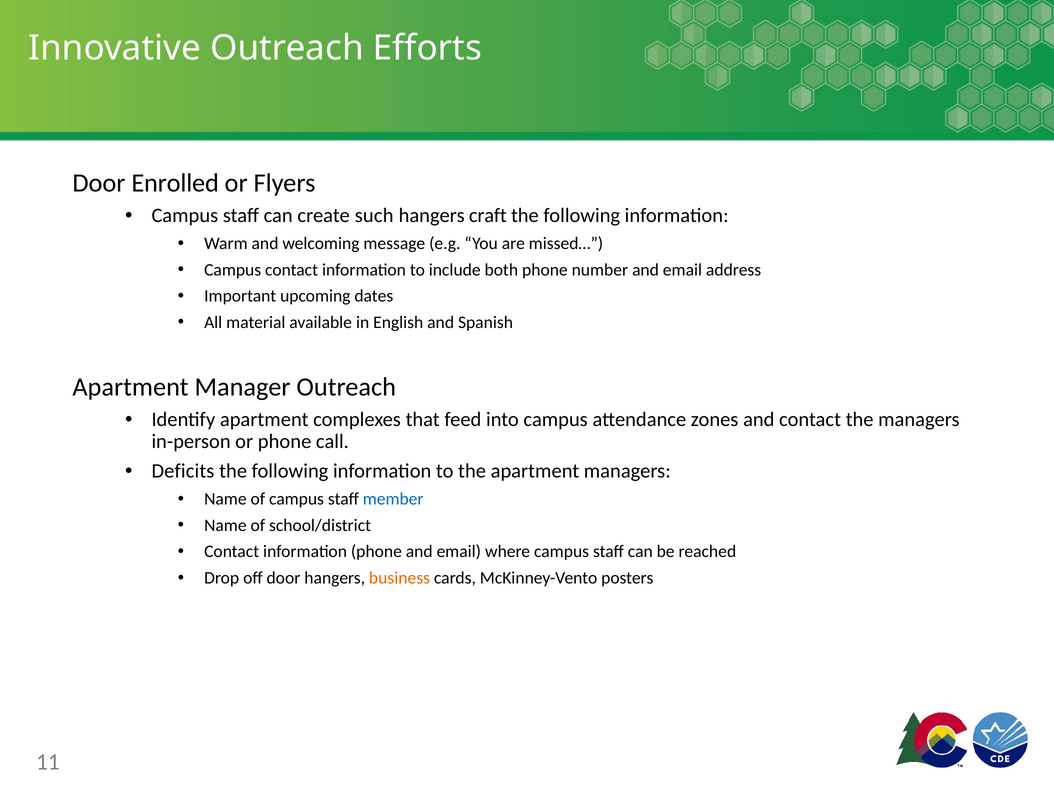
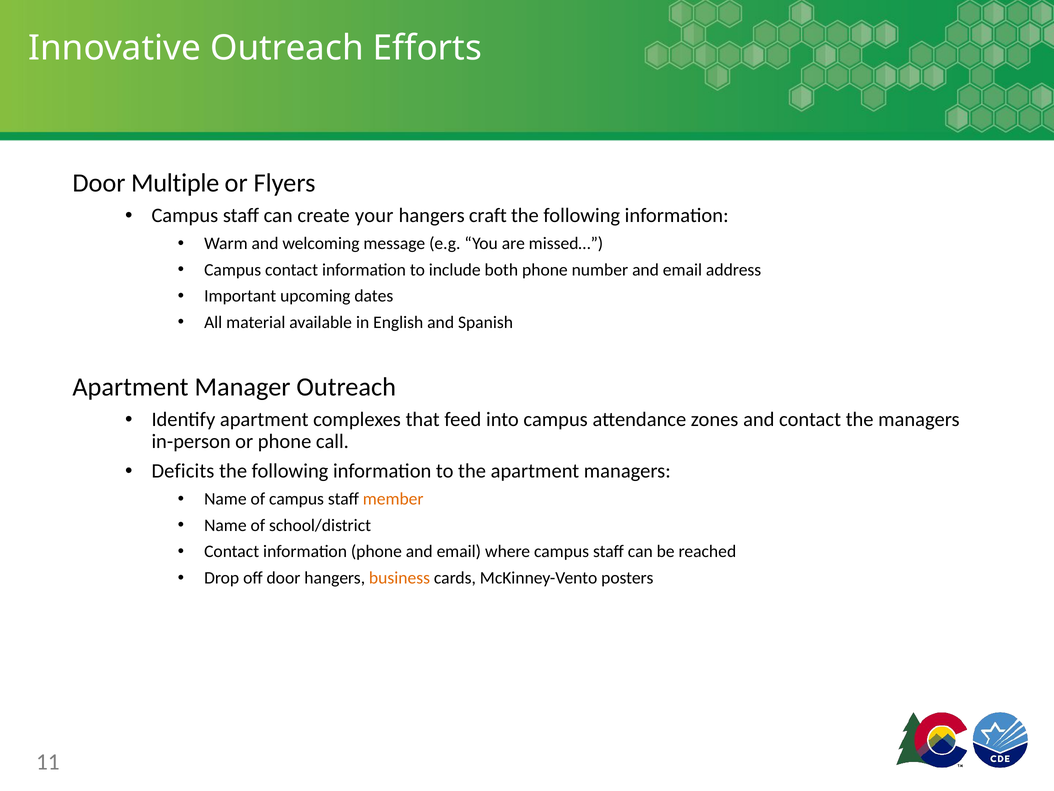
Enrolled: Enrolled -> Multiple
such: such -> your
member colour: blue -> orange
